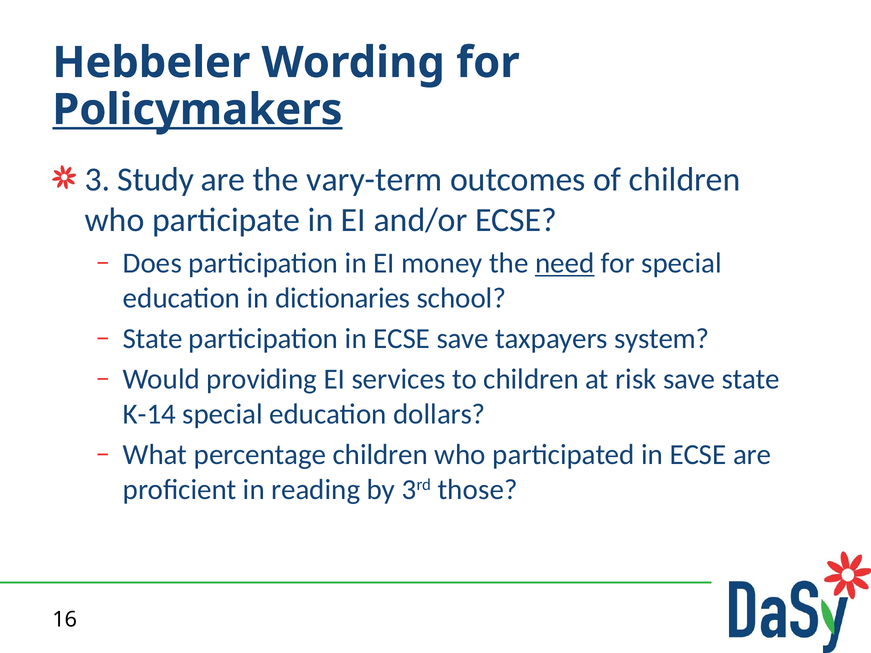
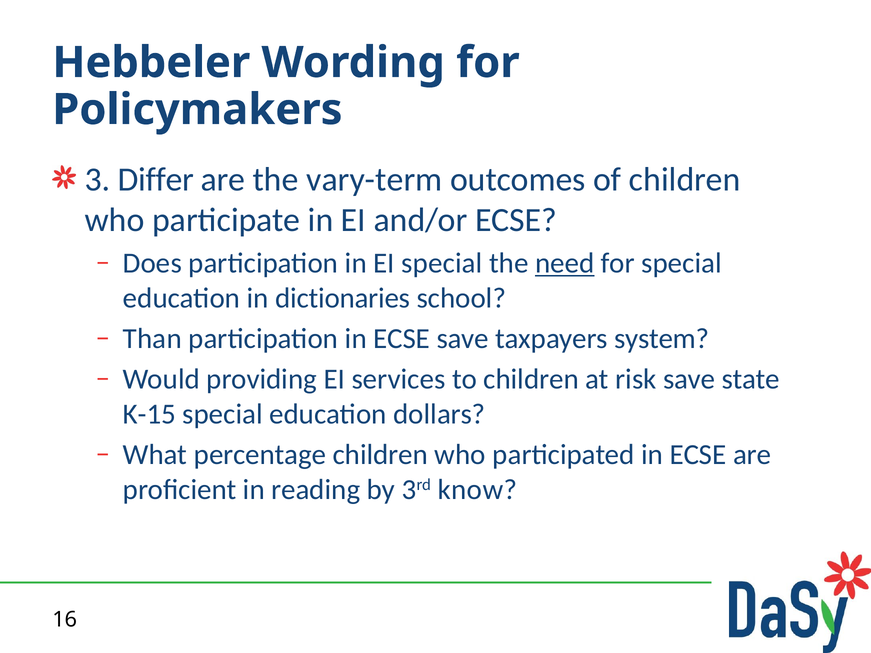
Policymakers underline: present -> none
Study: Study -> Differ
EI money: money -> special
State at (153, 339): State -> Than
K-14: K-14 -> K-15
those: those -> know
